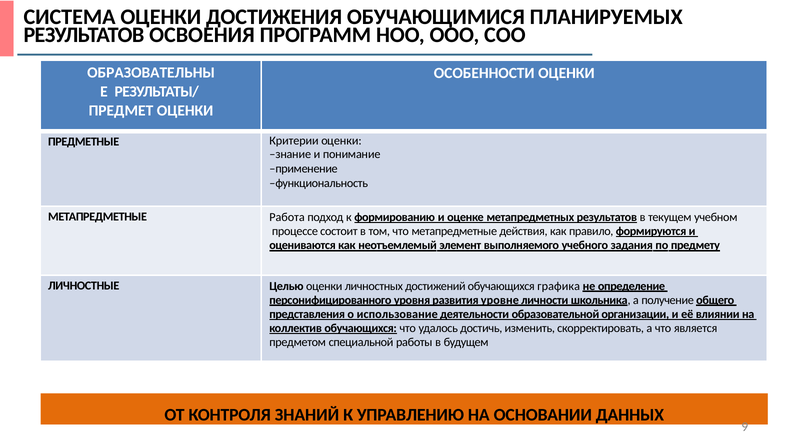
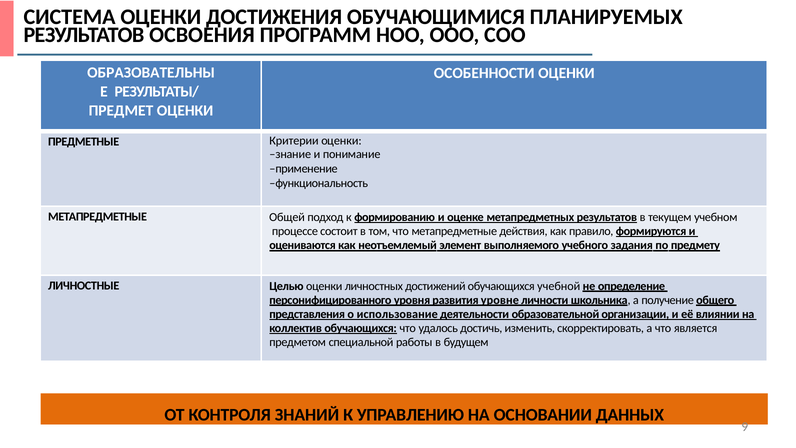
Работа: Работа -> Общей
графика: графика -> учебной
